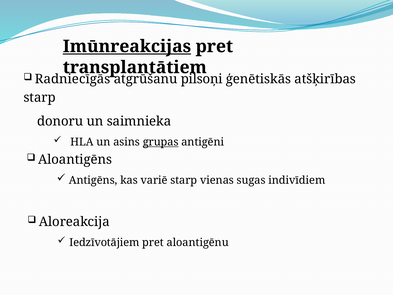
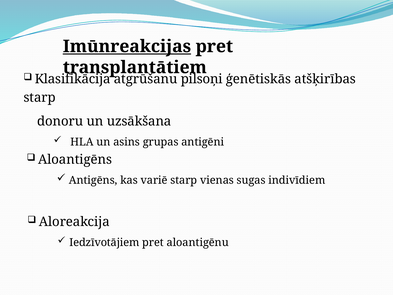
Radniecīgās: Radniecīgās -> Klasifikācija
saimnieka: saimnieka -> uzsākšana
grupas underline: present -> none
